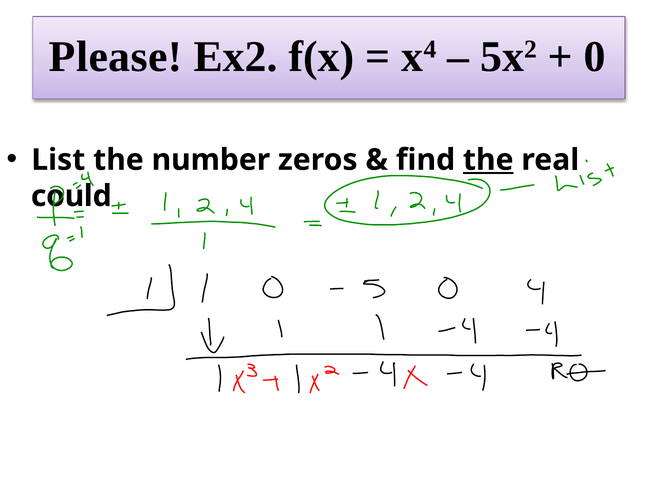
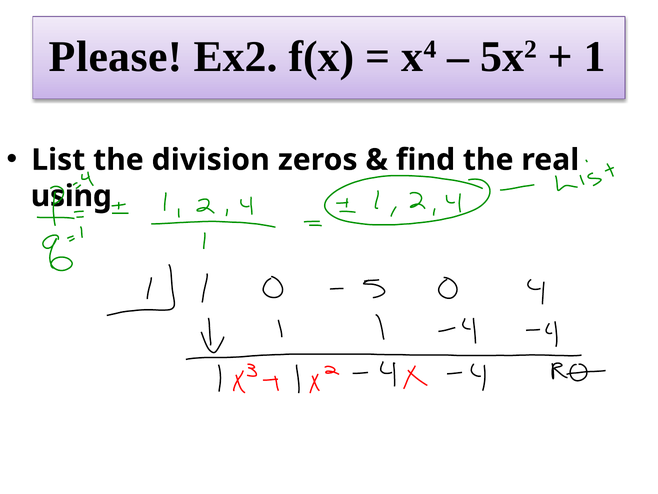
0: 0 -> 1
number: number -> division
the at (488, 160) underline: present -> none
could: could -> using
